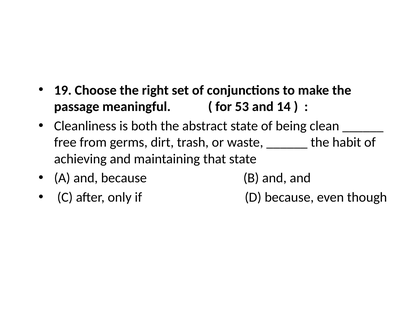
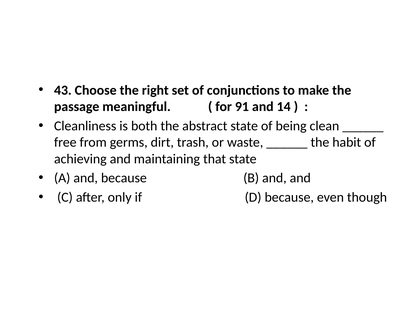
19: 19 -> 43
53: 53 -> 91
